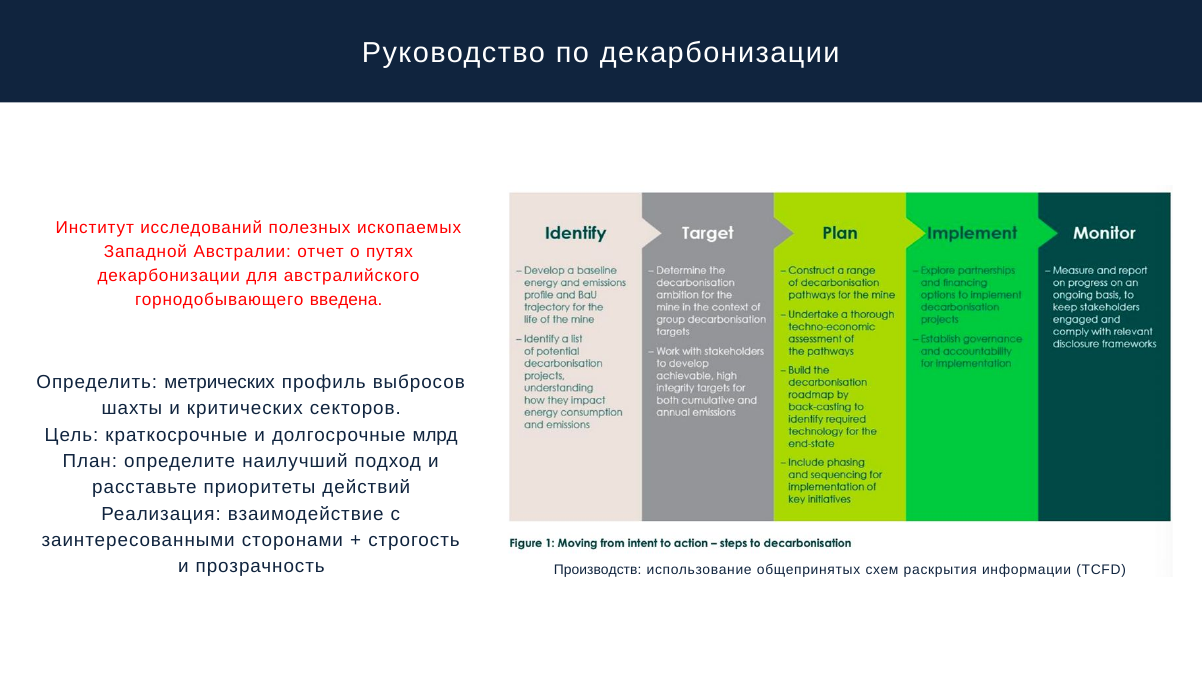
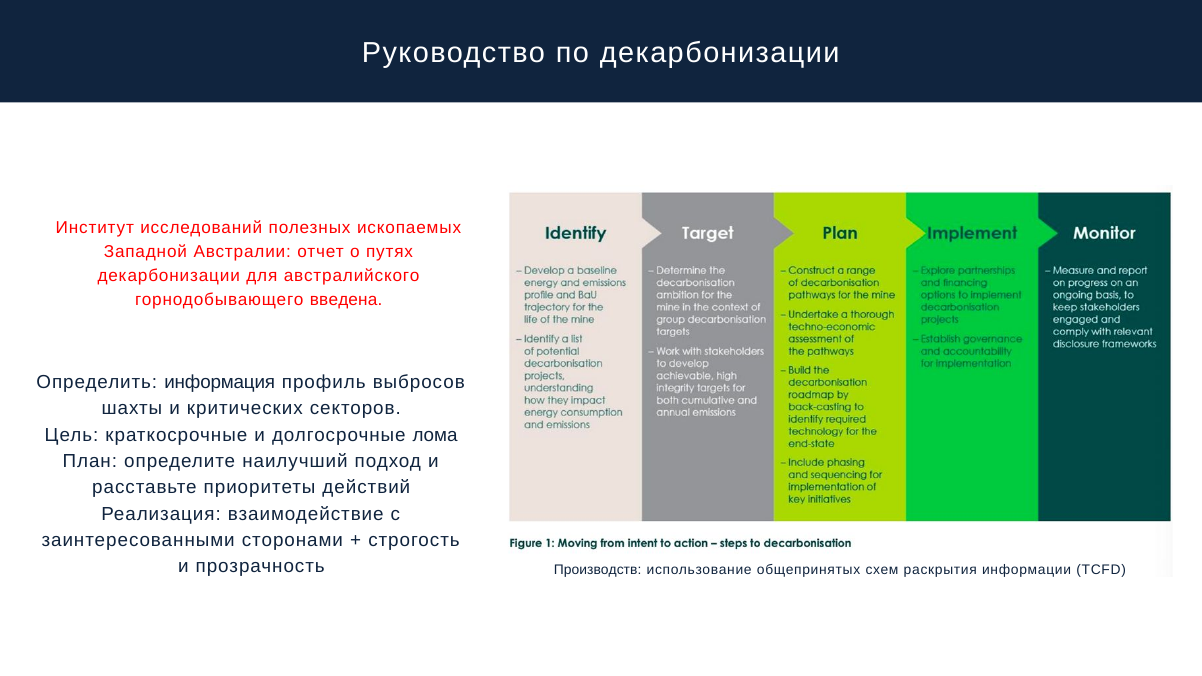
метрических: метрических -> информация
млрд: млрд -> лома
